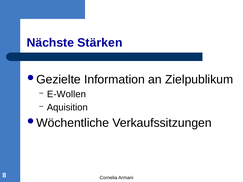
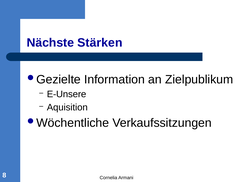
E-Wollen: E-Wollen -> E-Unsere
